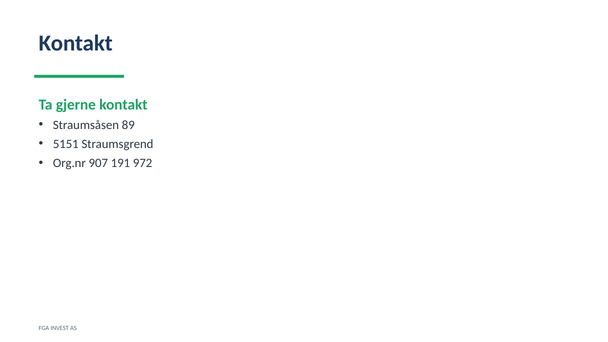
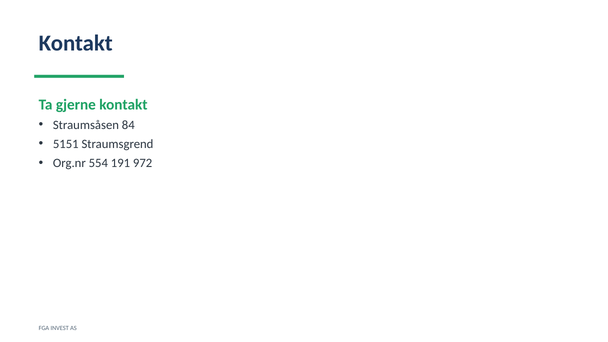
89: 89 -> 84
907: 907 -> 554
